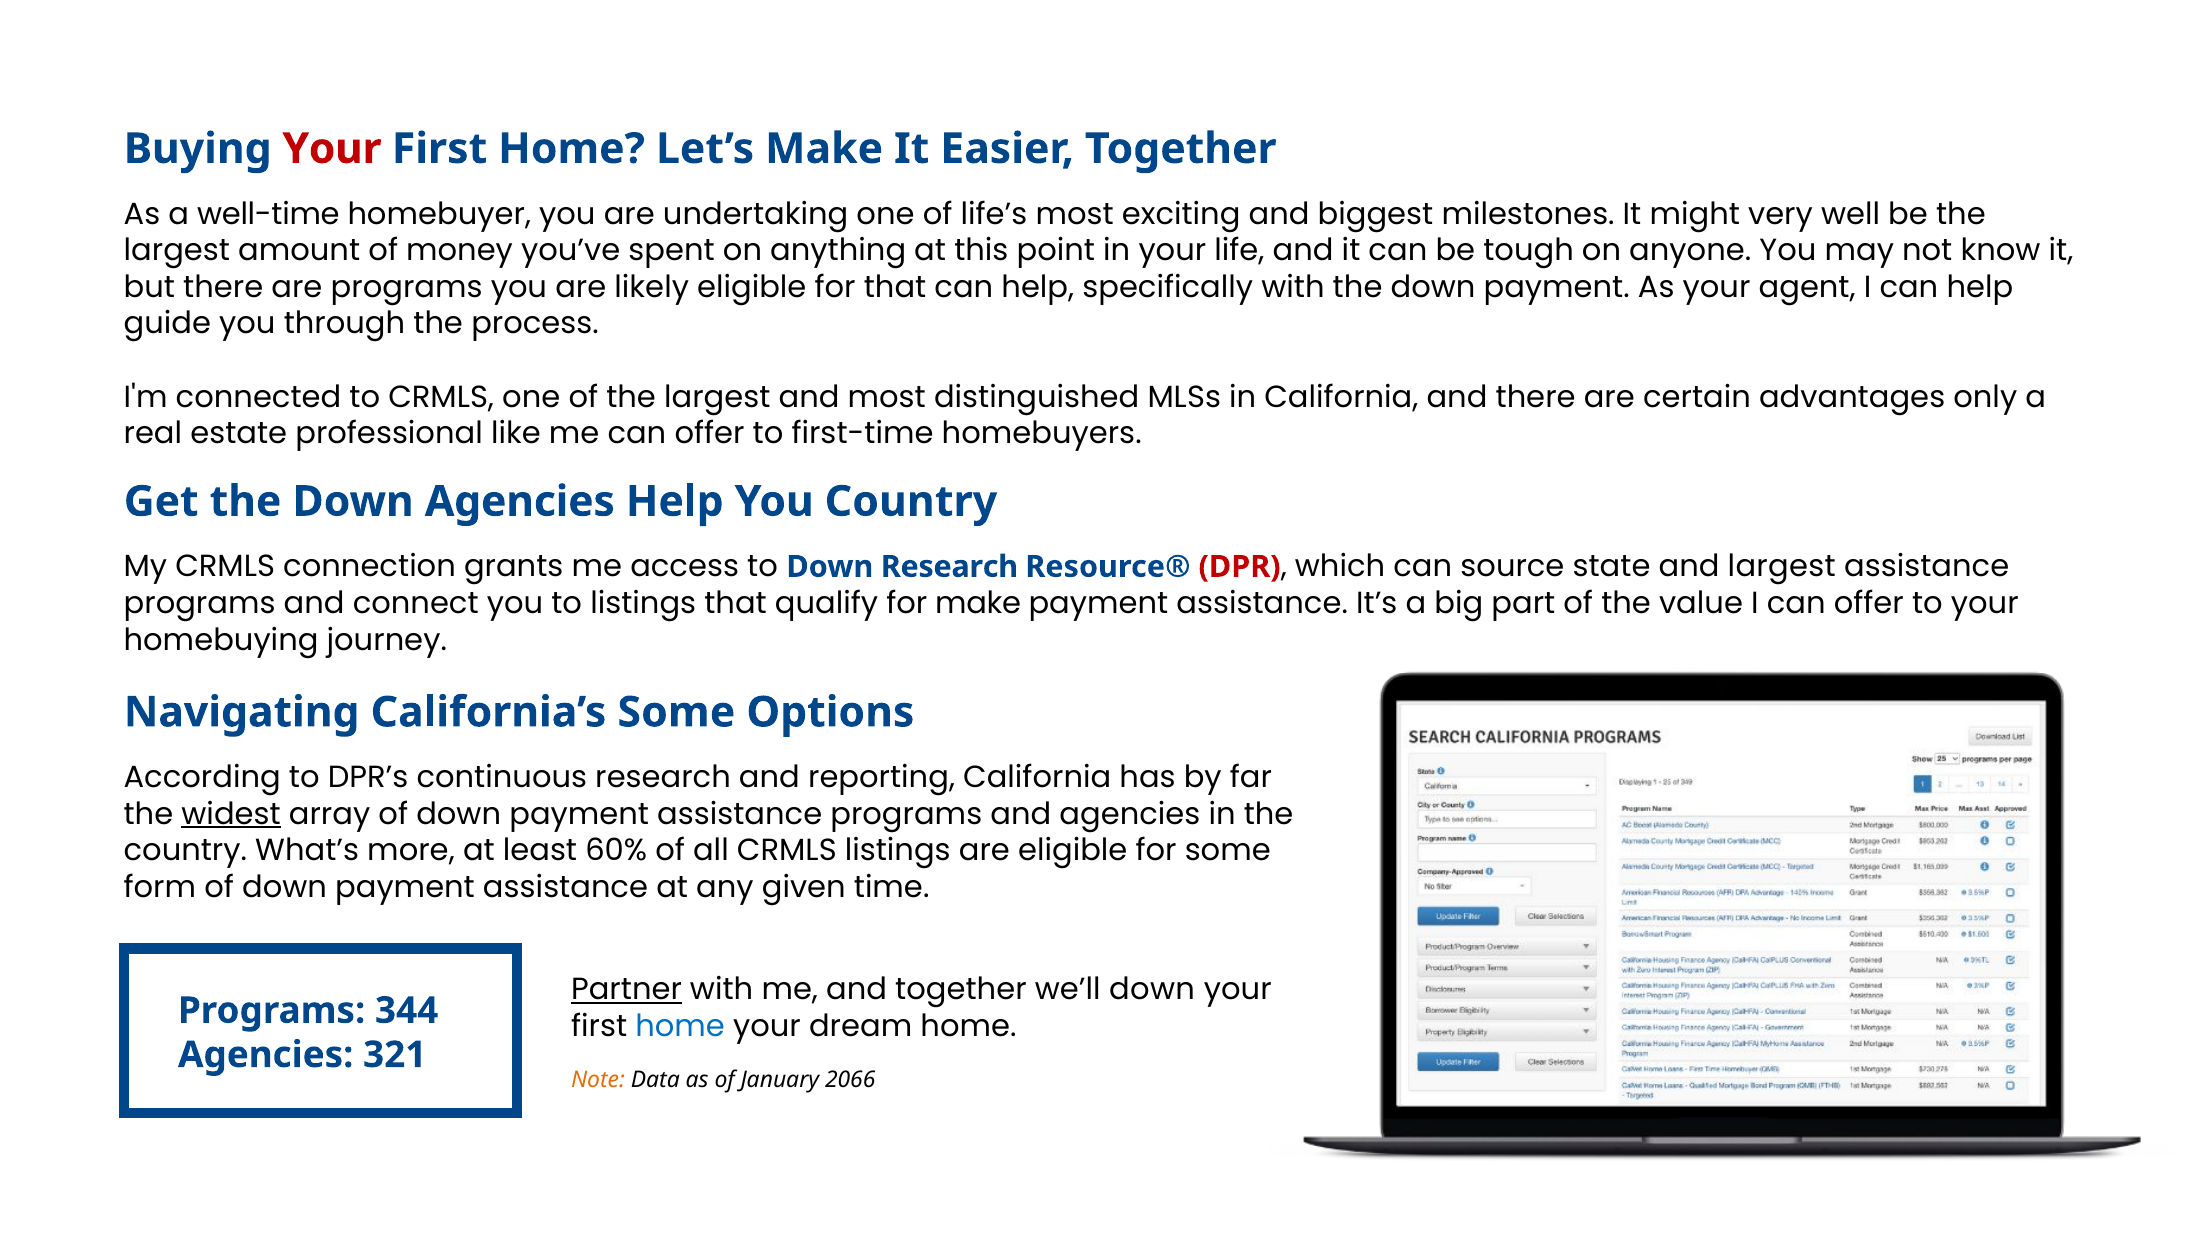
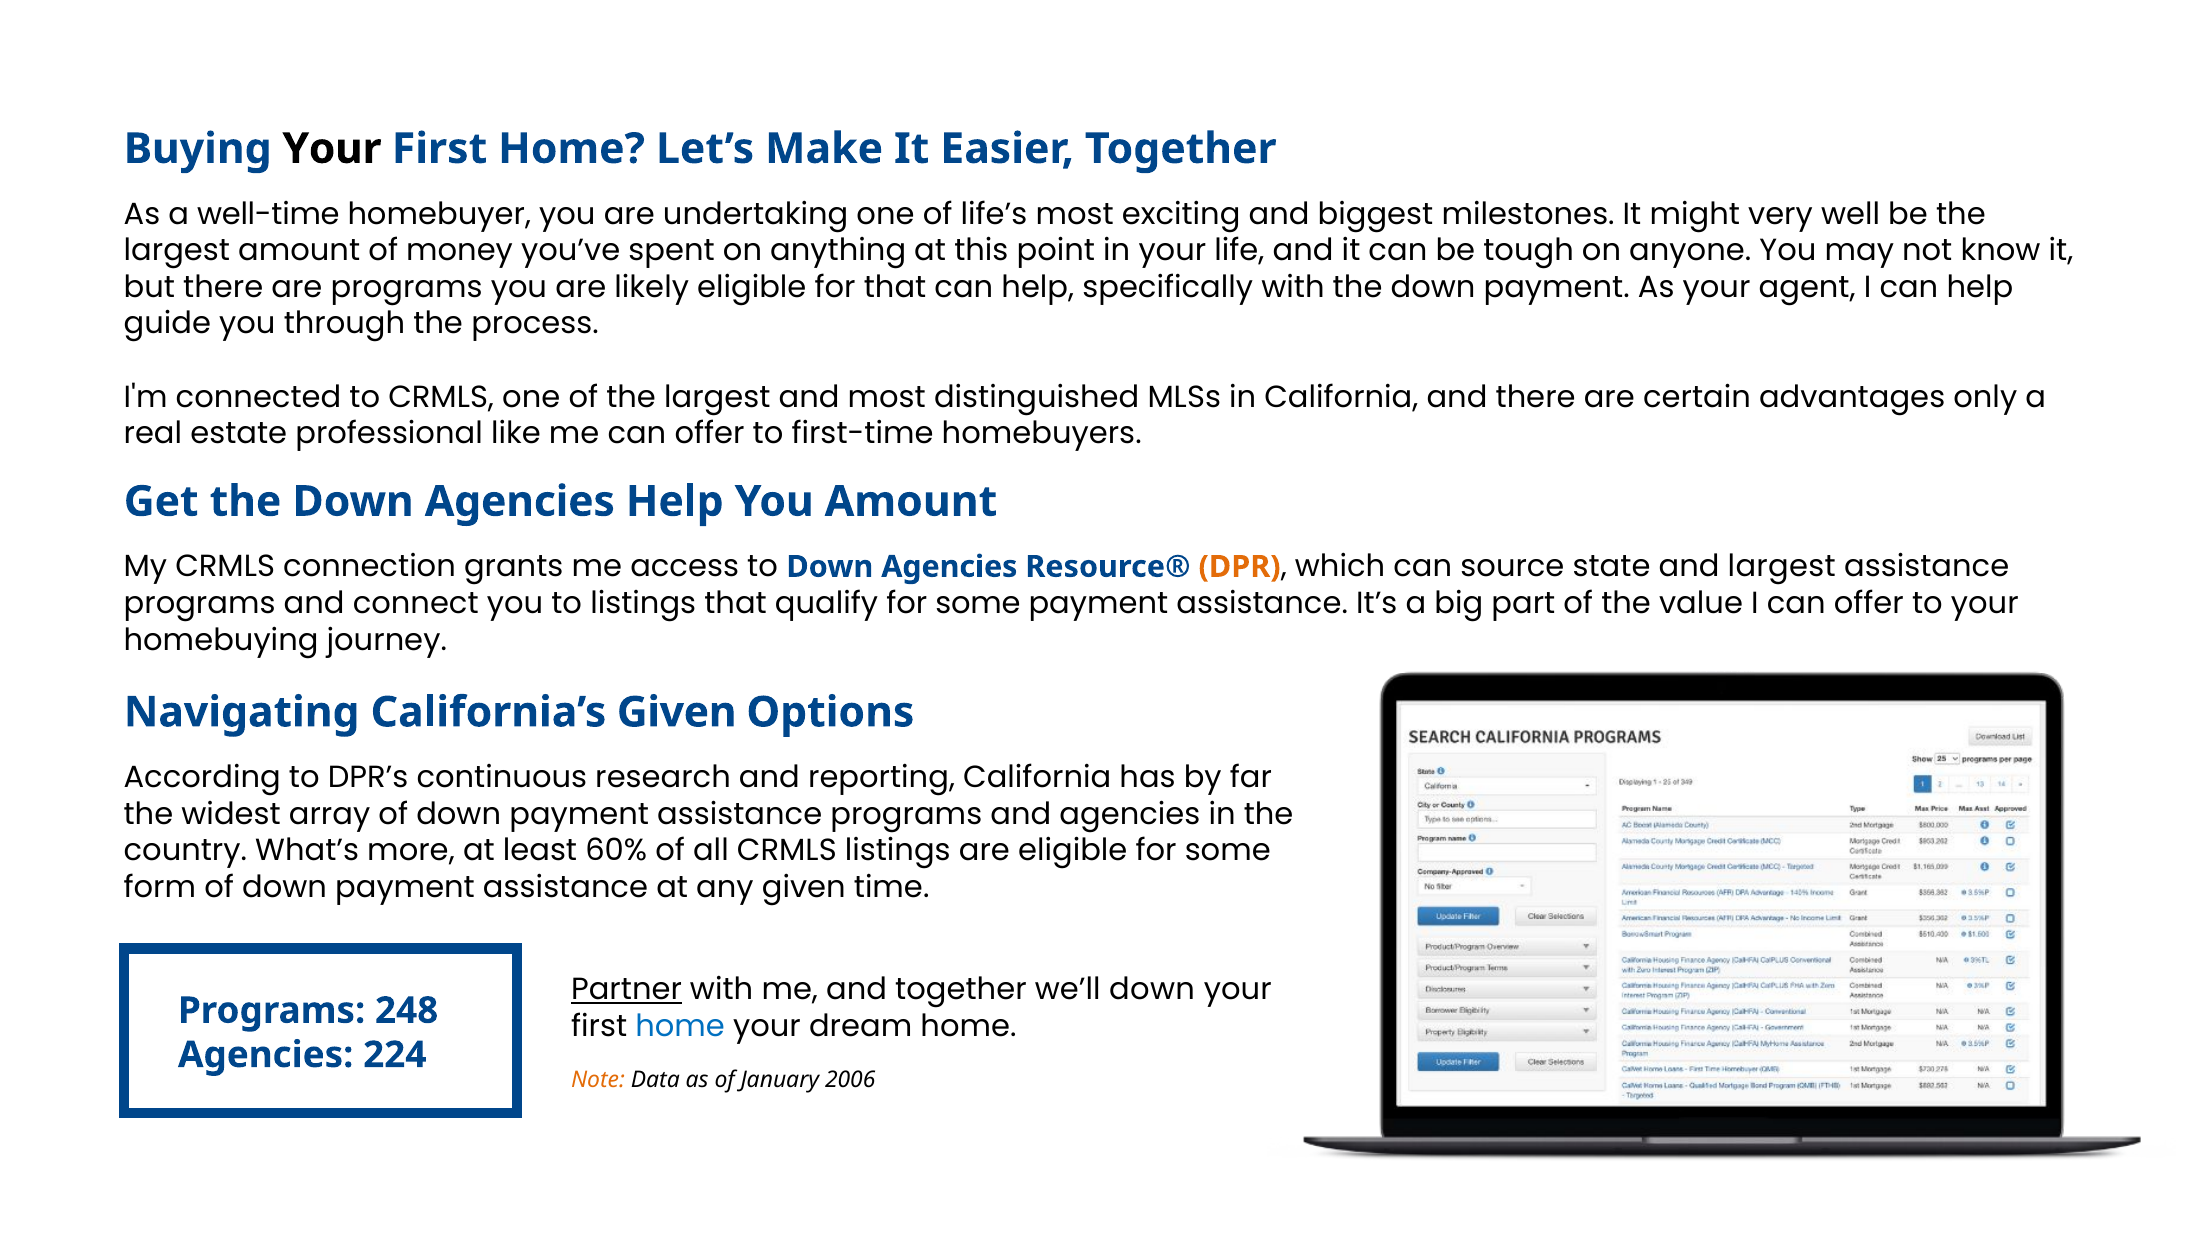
Your at (332, 149) colour: red -> black
You Country: Country -> Amount
to Down Research: Research -> Agencies
DPR colour: red -> orange
qualify for make: make -> some
California’s Some: Some -> Given
widest underline: present -> none
344: 344 -> 248
321: 321 -> 224
2066: 2066 -> 2006
